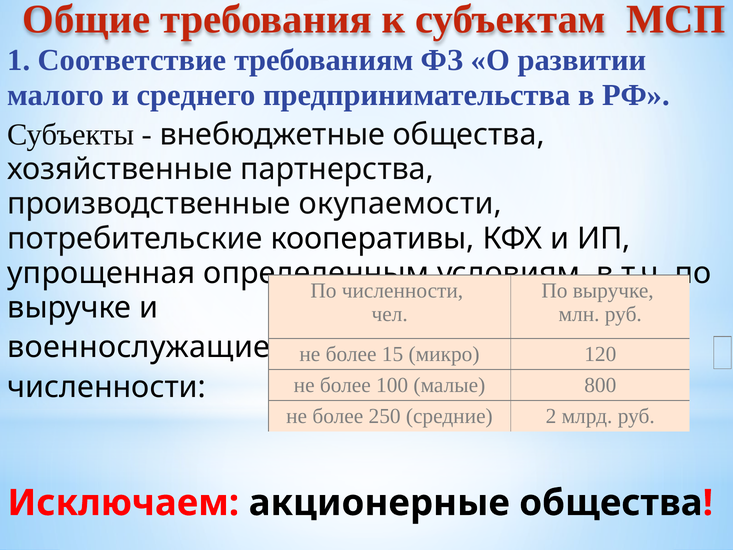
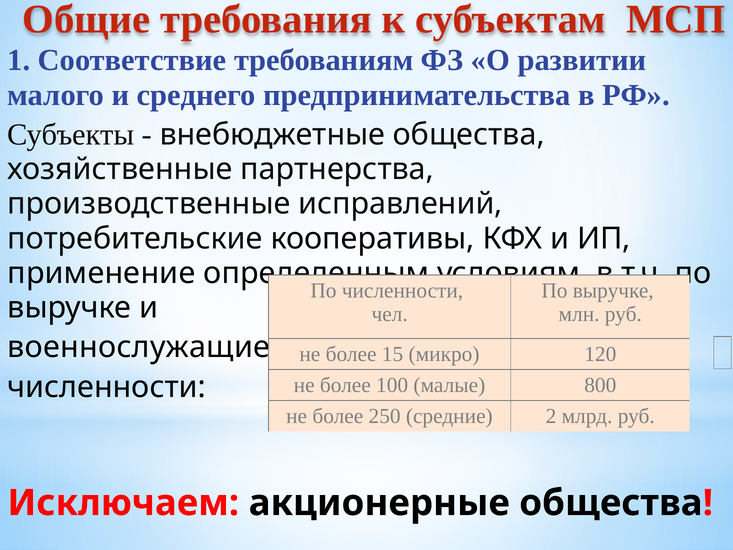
окупаемости: окупаемости -> исправлений
упрощенная: упрощенная -> применение
